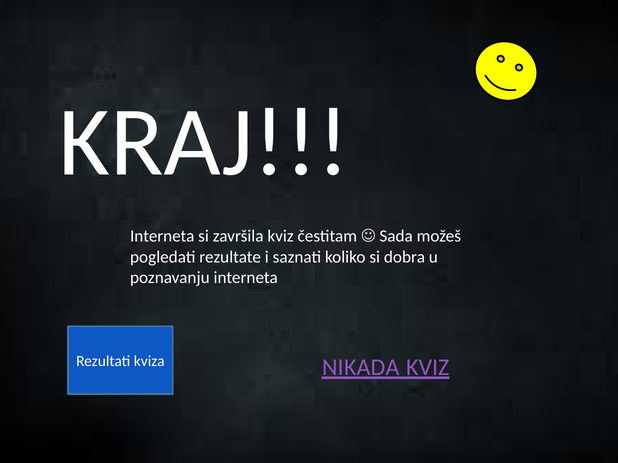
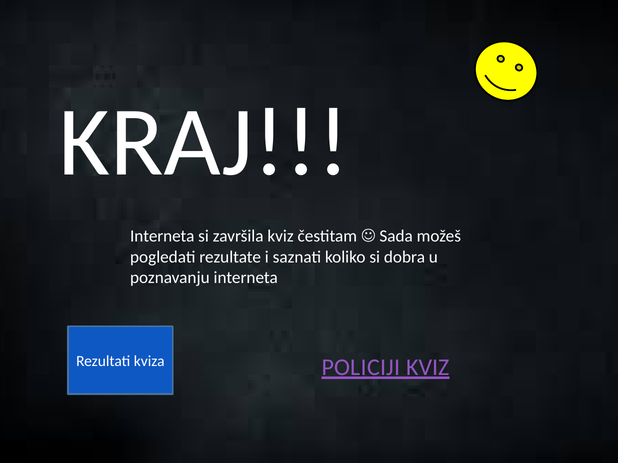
NIKADA: NIKADA -> POLICIJI
